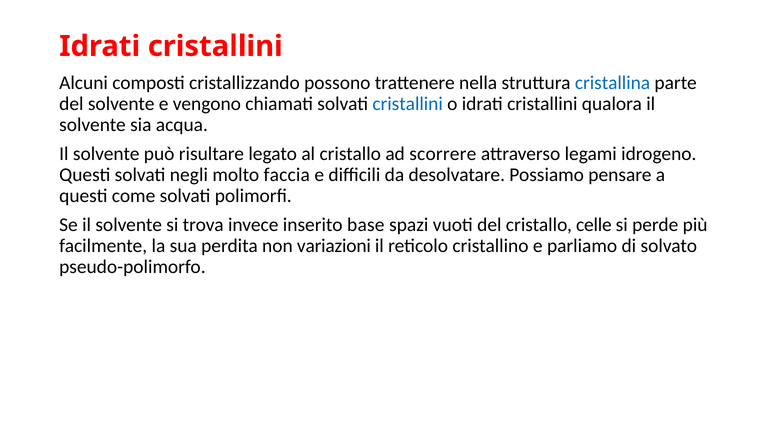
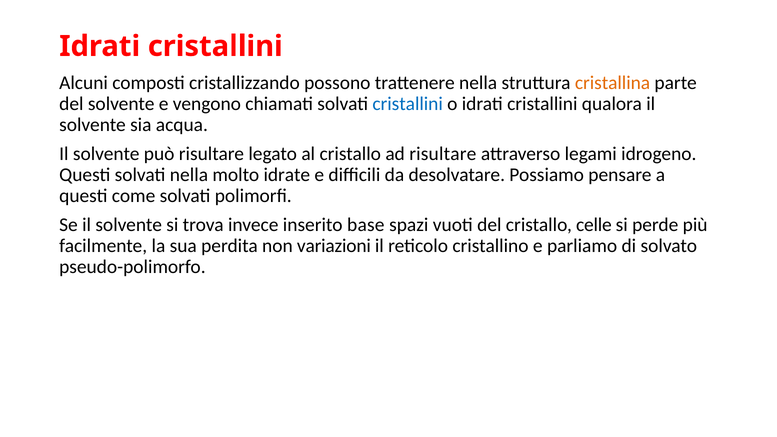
cristallina colour: blue -> orange
ad scorrere: scorrere -> risultare
solvati negli: negli -> nella
faccia: faccia -> idrate
